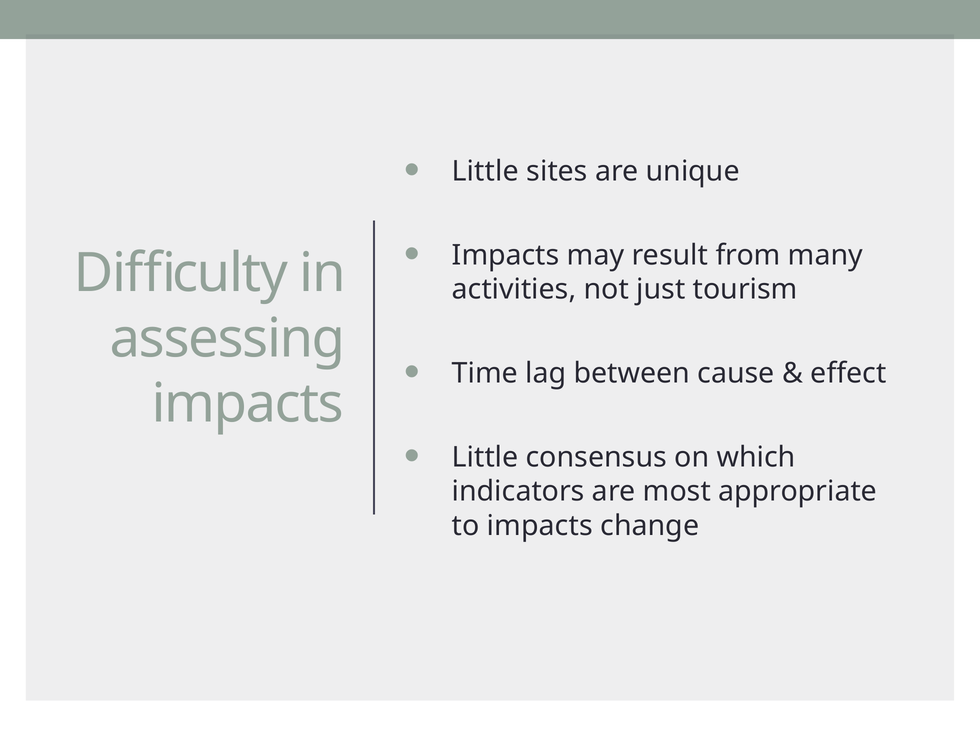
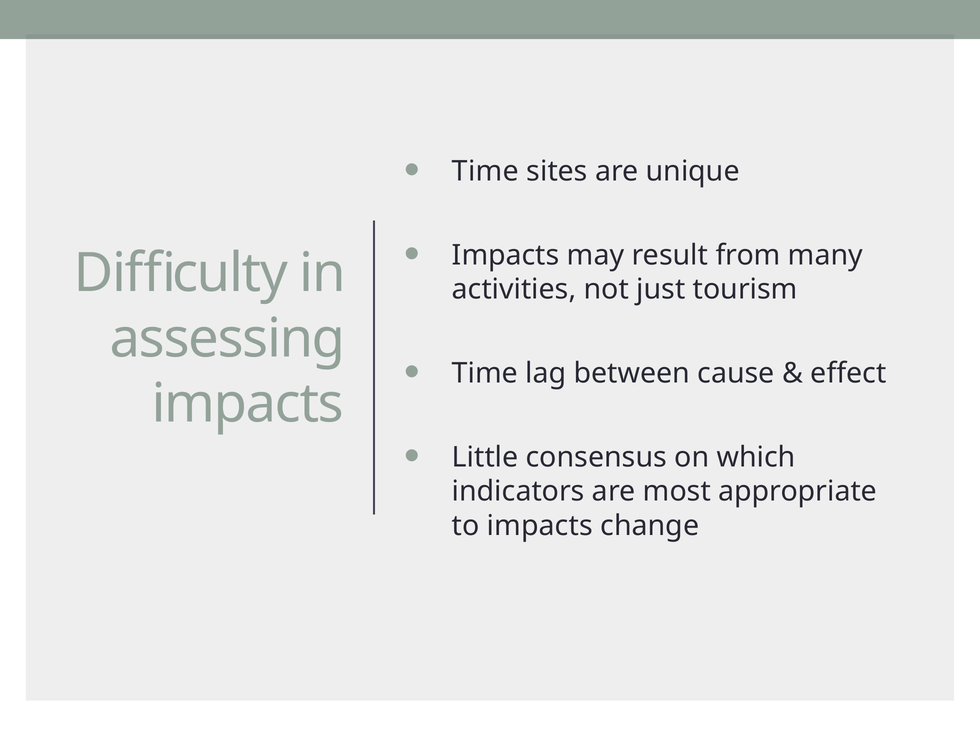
Little at (485, 171): Little -> Time
